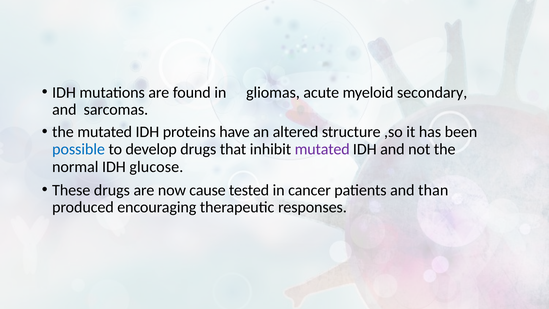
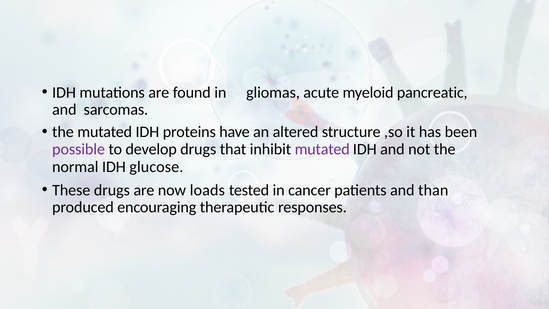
secondary: secondary -> pancreatic
possible colour: blue -> purple
cause: cause -> loads
